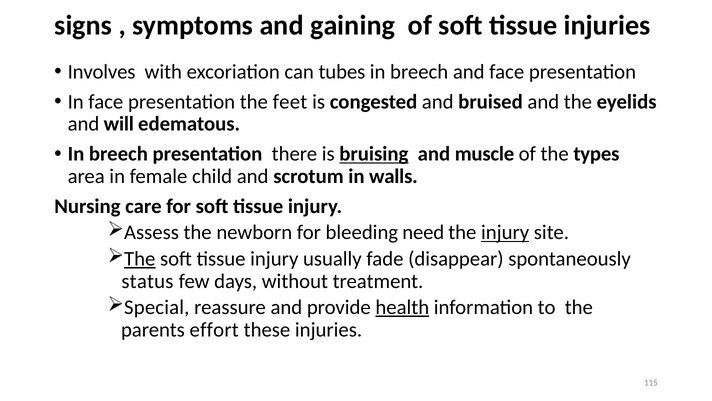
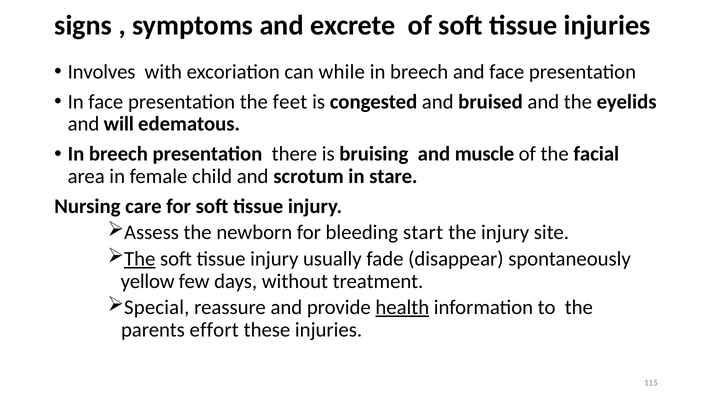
gaining: gaining -> excrete
tubes: tubes -> while
bruising underline: present -> none
types: types -> facial
walls: walls -> stare
need: need -> start
injury at (505, 232) underline: present -> none
status: status -> yellow
